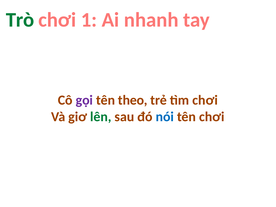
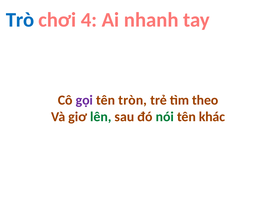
Trò colour: green -> blue
1: 1 -> 4
theo: theo -> tròn
tìm chơi: chơi -> theo
nói colour: blue -> green
tên chơi: chơi -> khác
